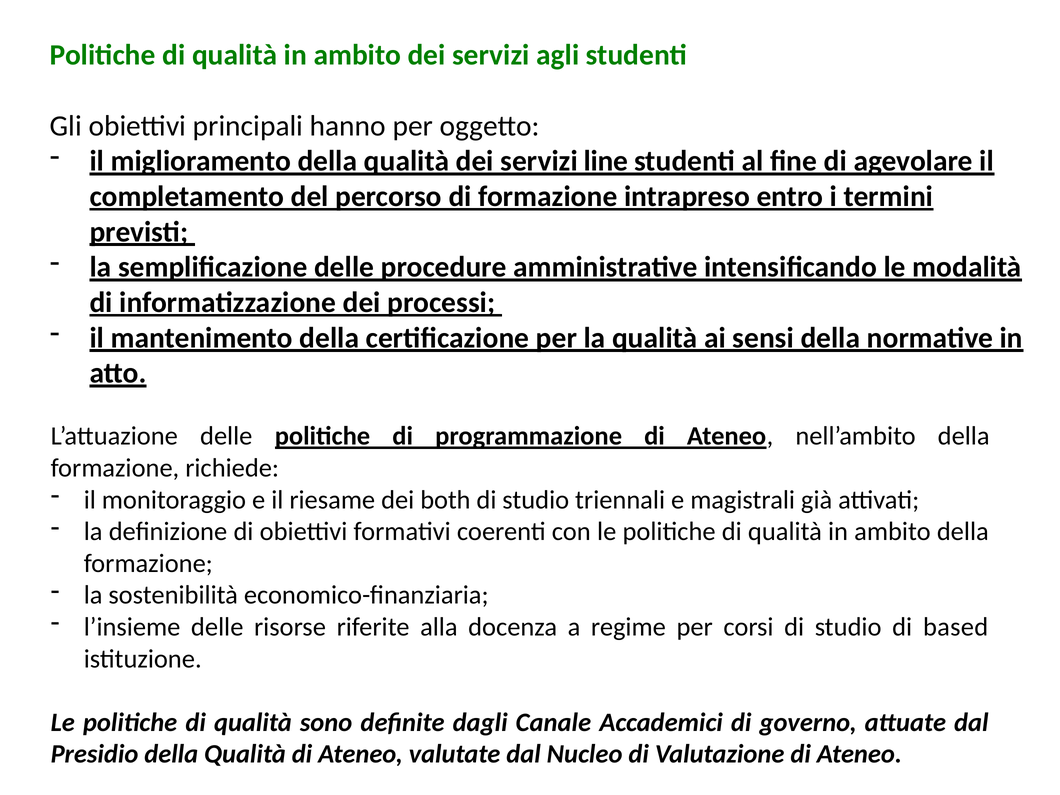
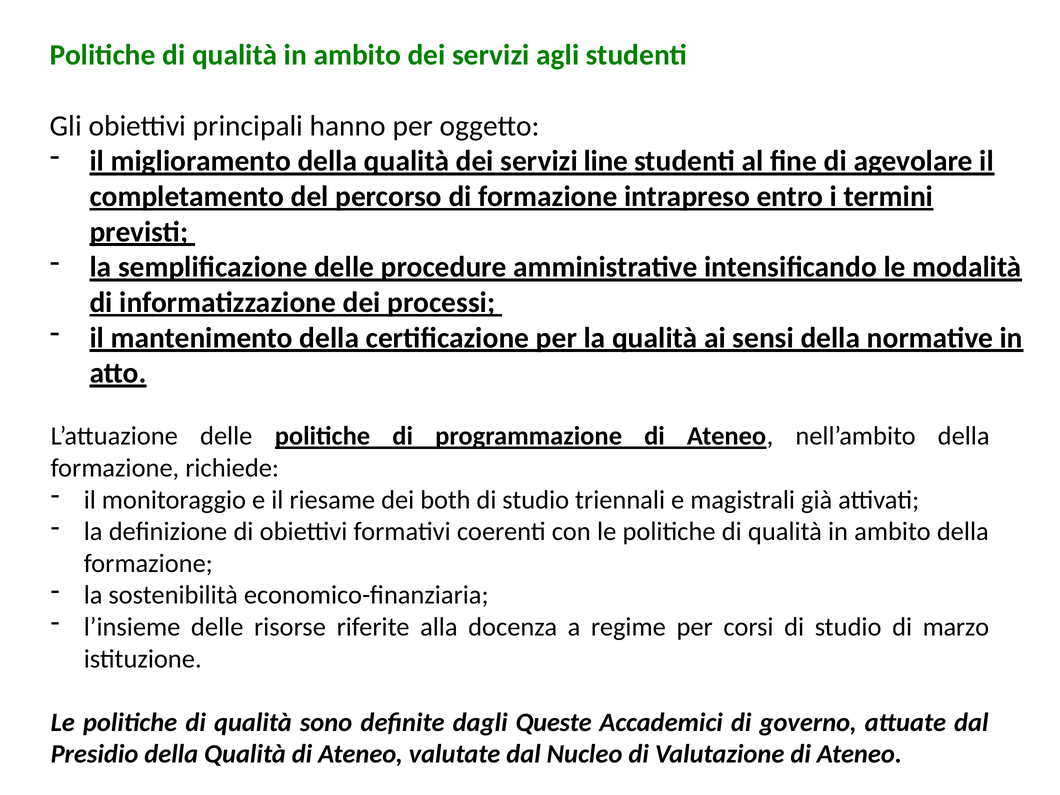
based: based -> marzo
Canale: Canale -> Queste
